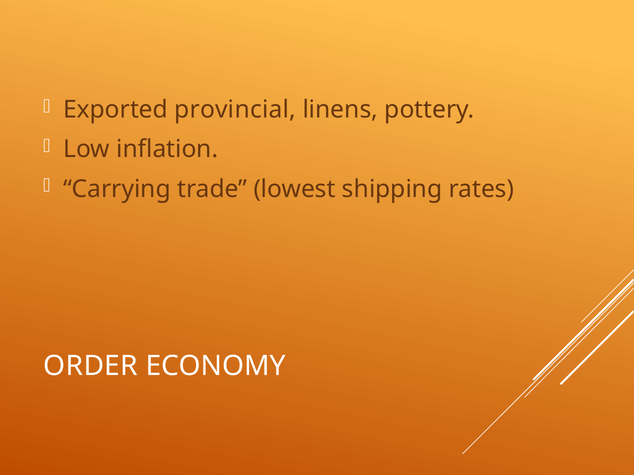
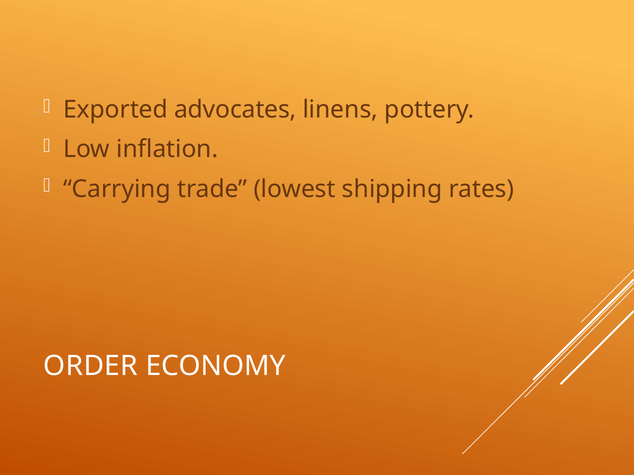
provincial: provincial -> advocates
